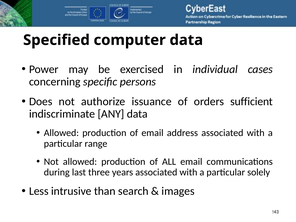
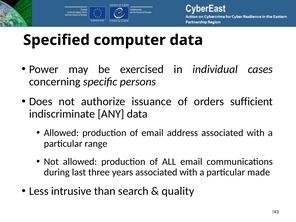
solely: solely -> made
images: images -> quality
